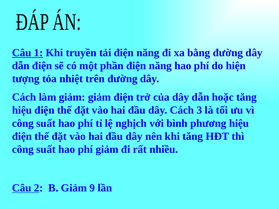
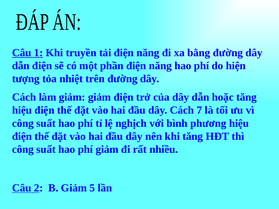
3: 3 -> 7
9: 9 -> 5
